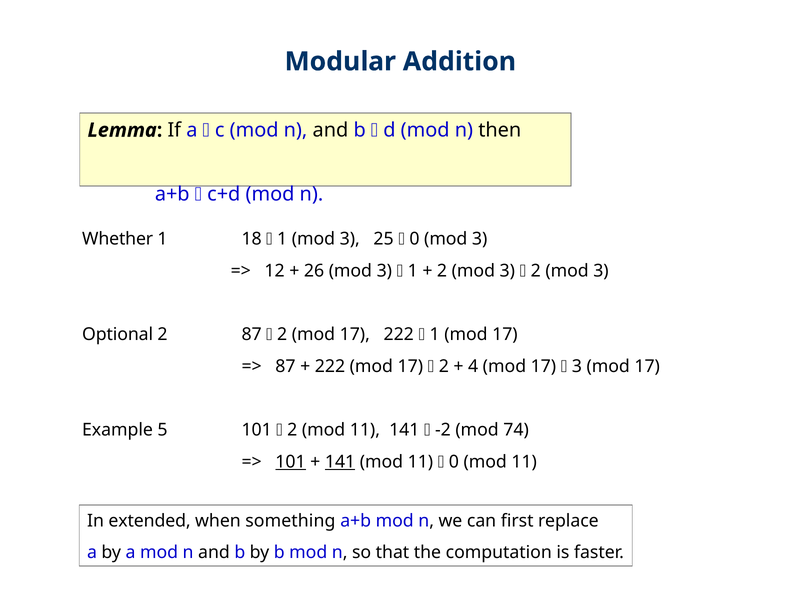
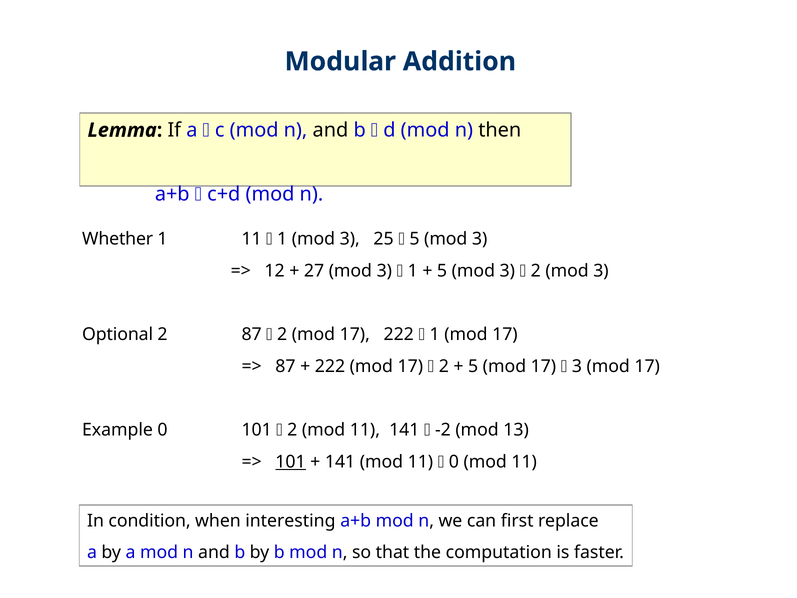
1 18: 18 -> 11
0 at (414, 239): 0 -> 5
26: 26 -> 27
2 at (442, 271): 2 -> 5
4 at (473, 366): 4 -> 5
Example 5: 5 -> 0
74: 74 -> 13
141 at (340, 462) underline: present -> none
extended: extended -> condition
something: something -> interesting
